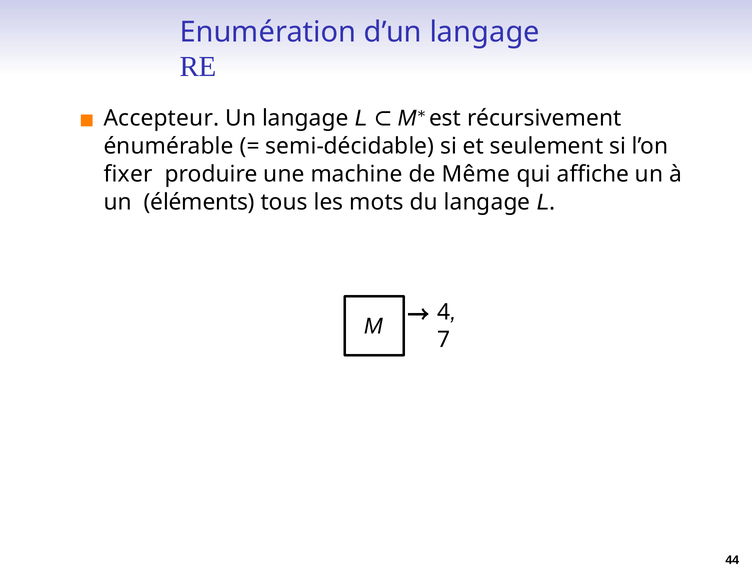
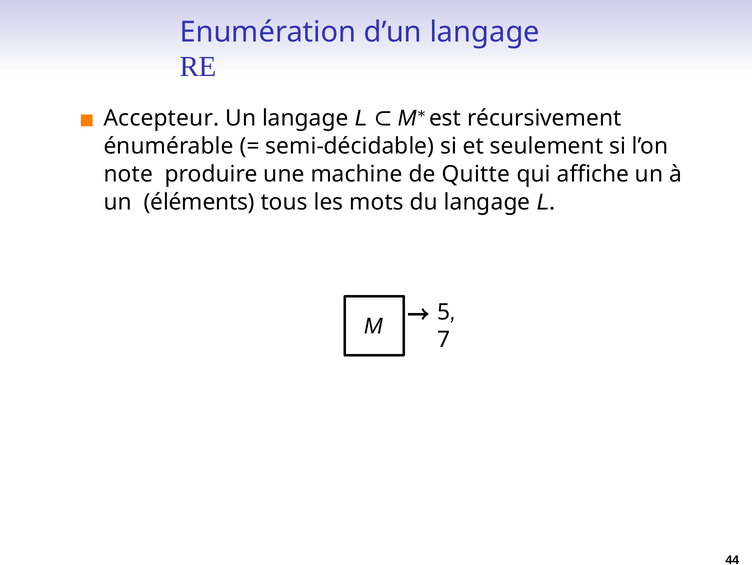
fixer: fixer -> note
Même: Même -> Quitte
4: 4 -> 5
